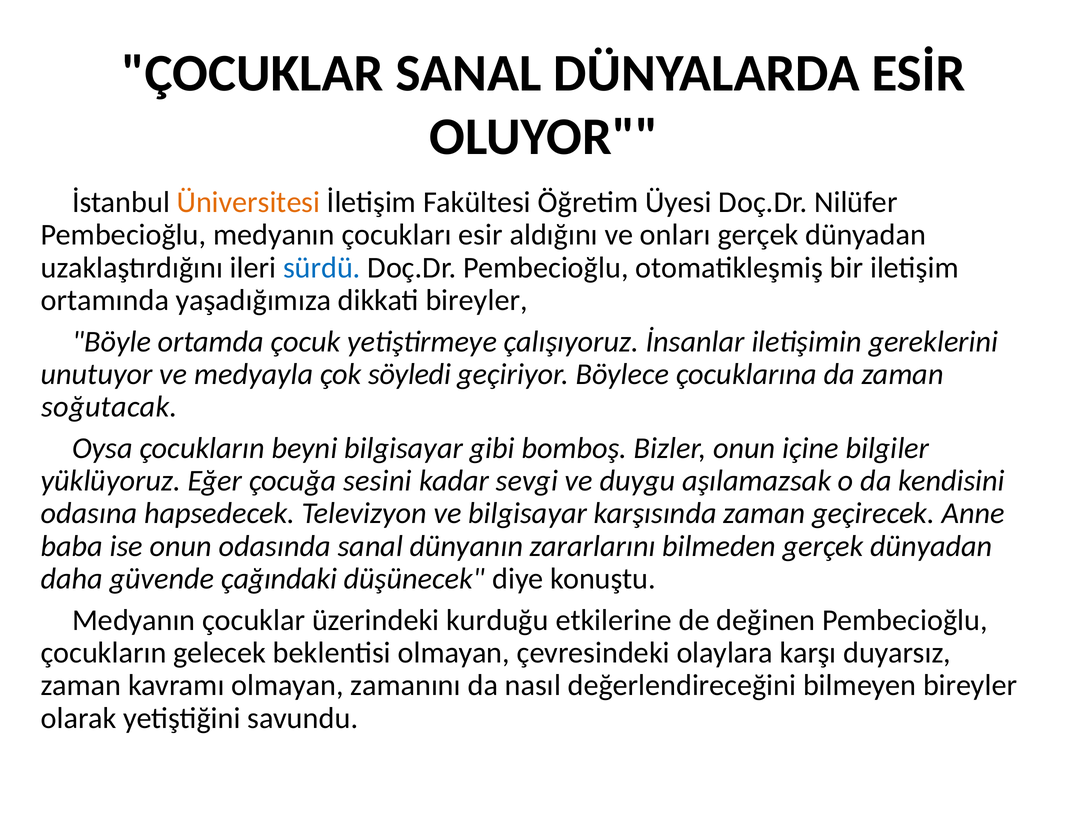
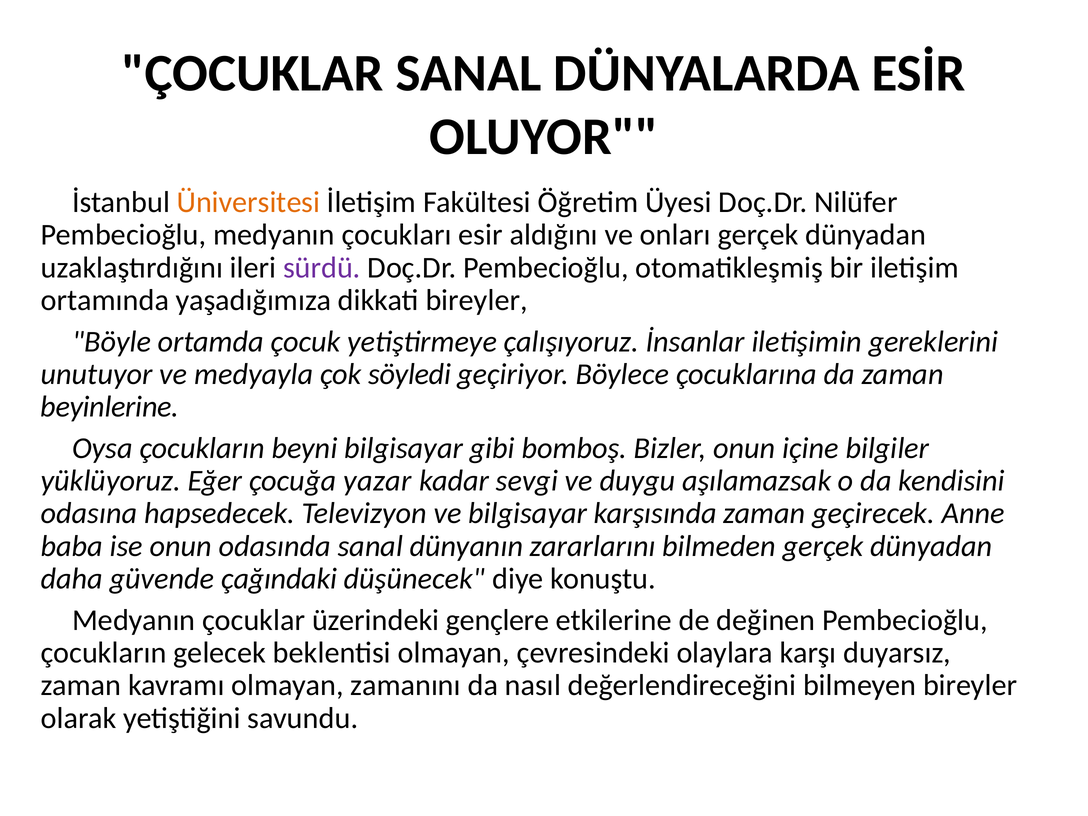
sürdü colour: blue -> purple
soğutacak: soğutacak -> beyinlerine
sesini: sesini -> yazar
kurduğu: kurduğu -> gençlere
